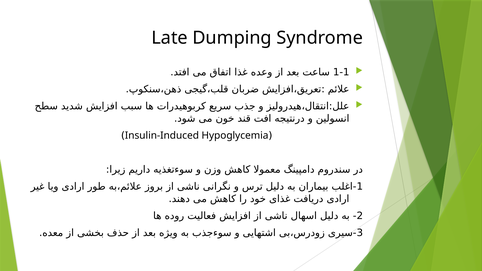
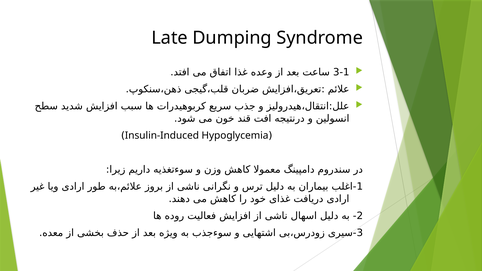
1-1: 1-1 -> 3-1
